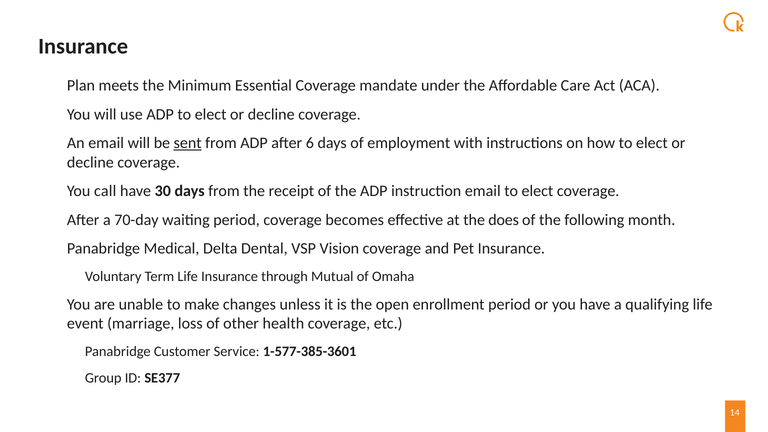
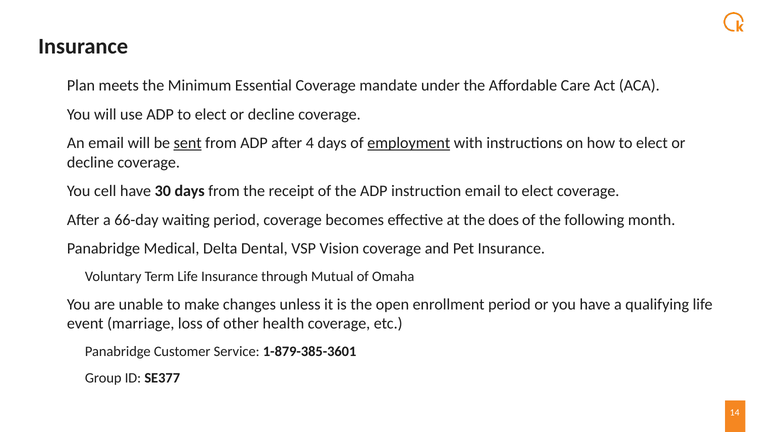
6: 6 -> 4
employment underline: none -> present
call: call -> cell
70-day: 70-day -> 66-day
1-577-385-3601: 1-577-385-3601 -> 1-879-385-3601
